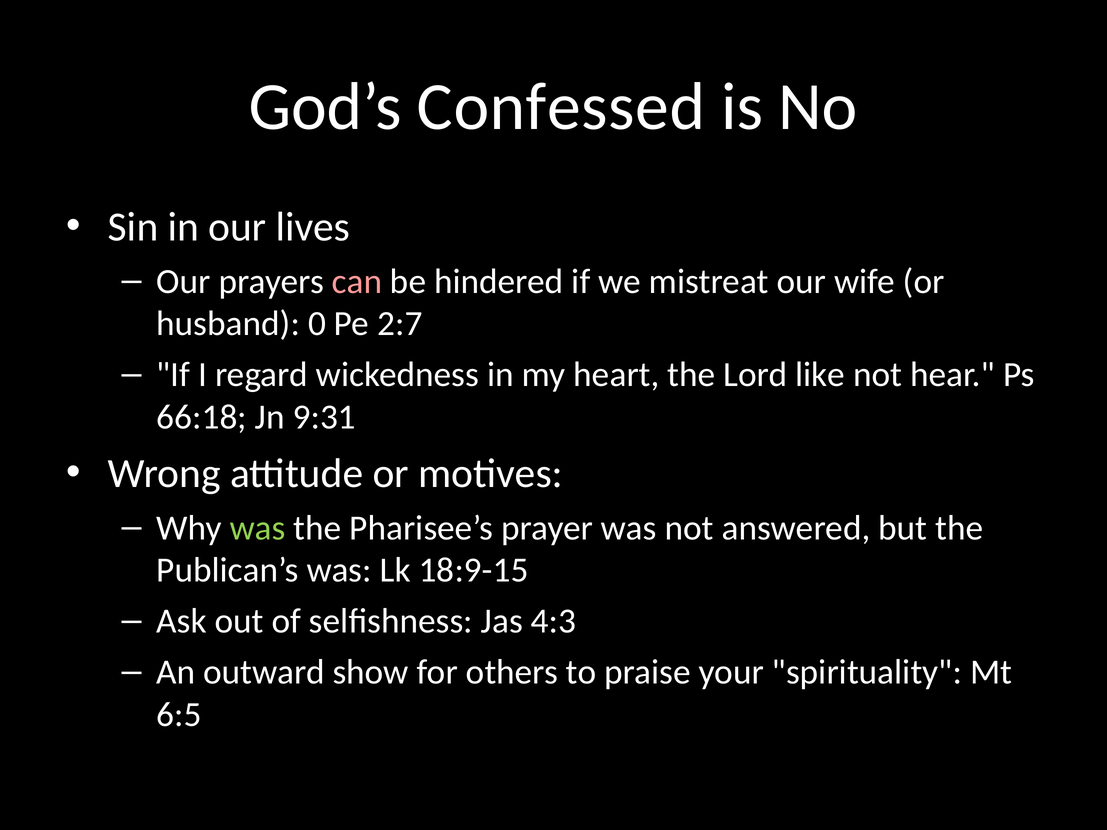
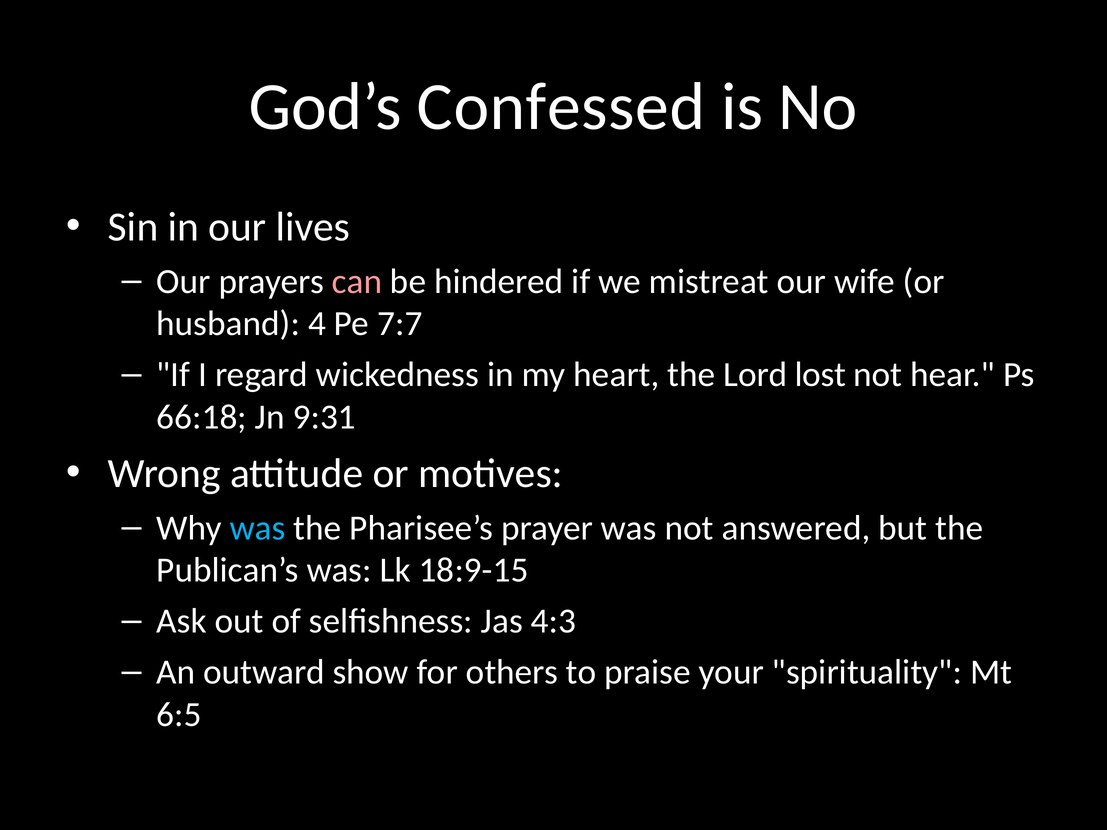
0: 0 -> 4
2:7: 2:7 -> 7:7
like: like -> lost
was at (258, 528) colour: light green -> light blue
